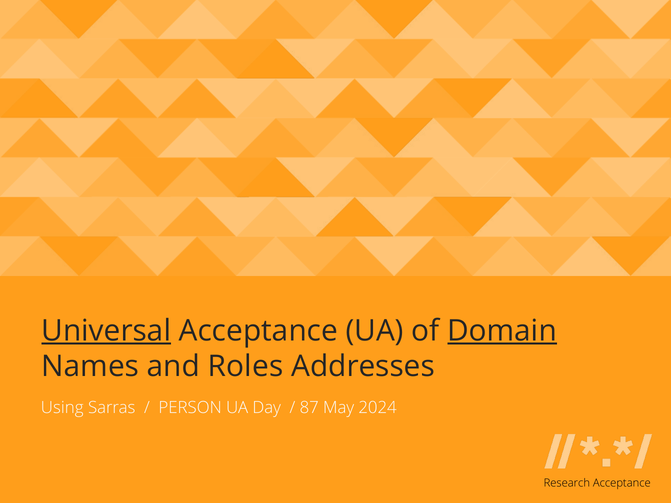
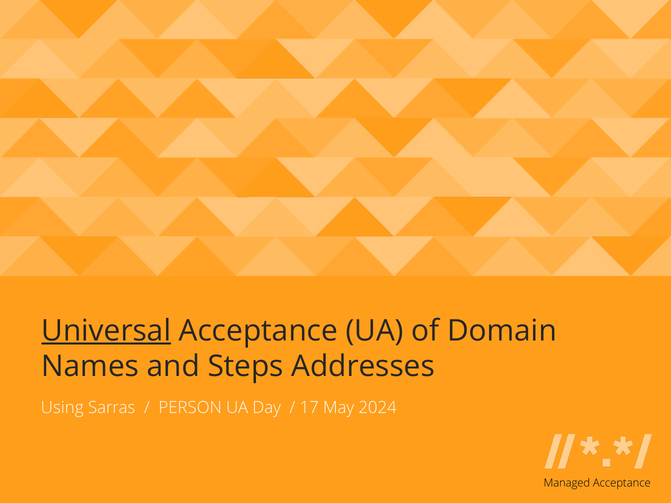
Domain underline: present -> none
Roles: Roles -> Steps
87: 87 -> 17
Research: Research -> Managed
